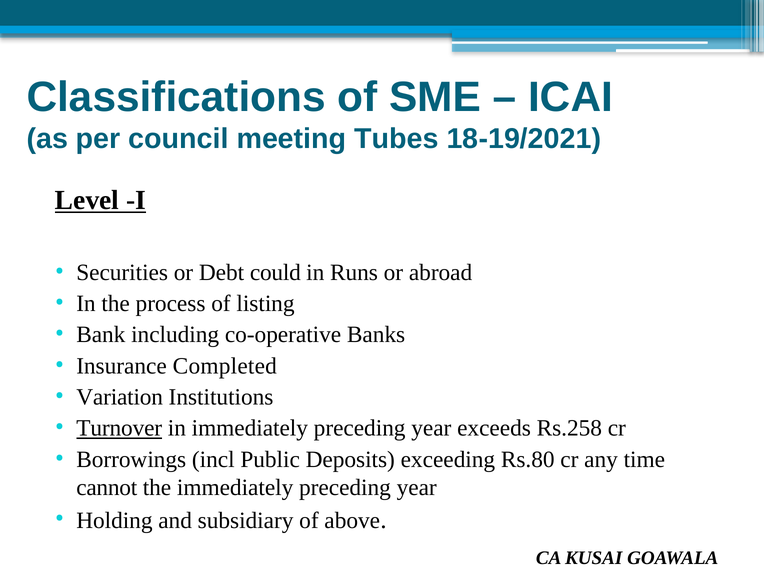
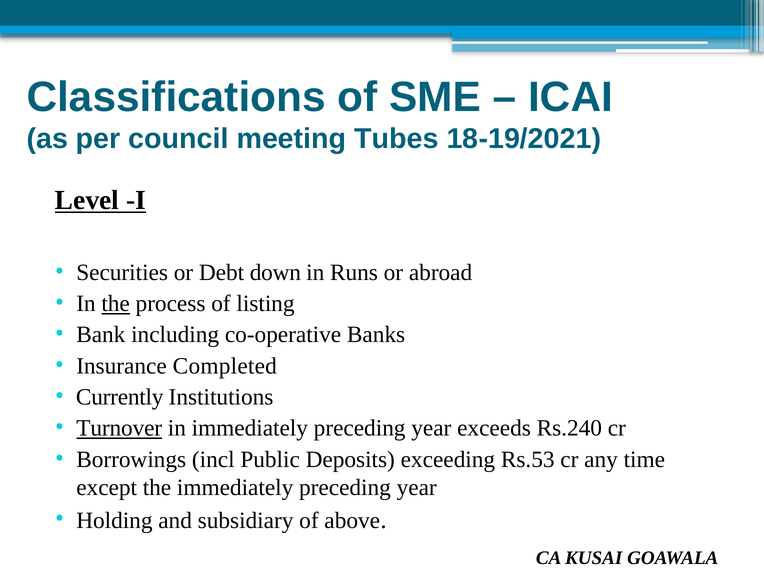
could: could -> down
the at (116, 304) underline: none -> present
Variation: Variation -> Currently
Rs.258: Rs.258 -> Rs.240
Rs.80: Rs.80 -> Rs.53
cannot: cannot -> except
